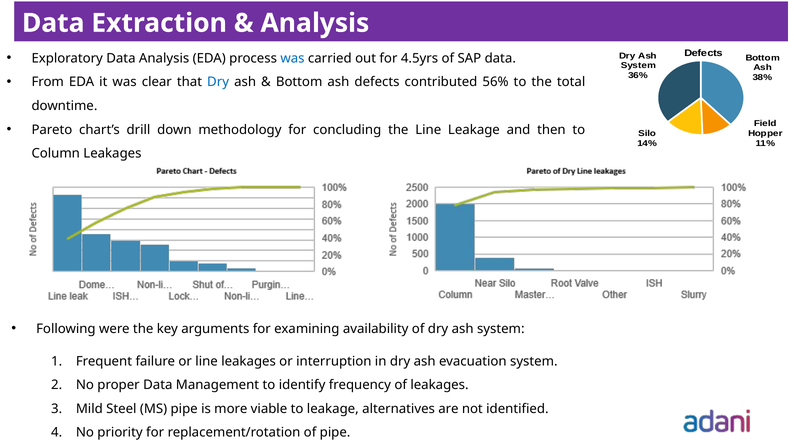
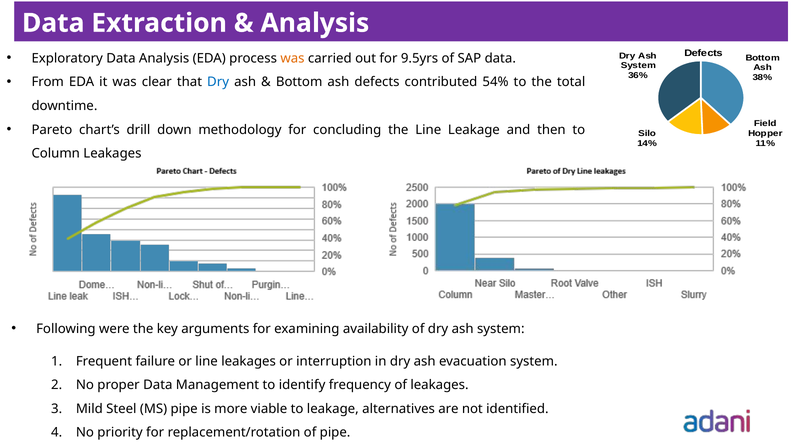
was at (293, 58) colour: blue -> orange
4.5yrs: 4.5yrs -> 9.5yrs
56%: 56% -> 54%
